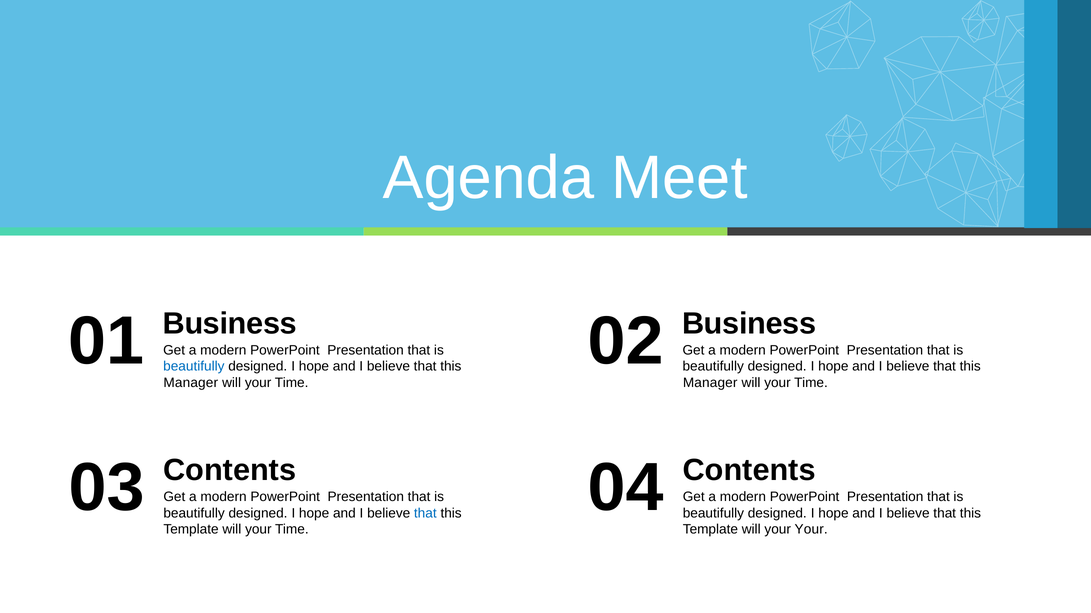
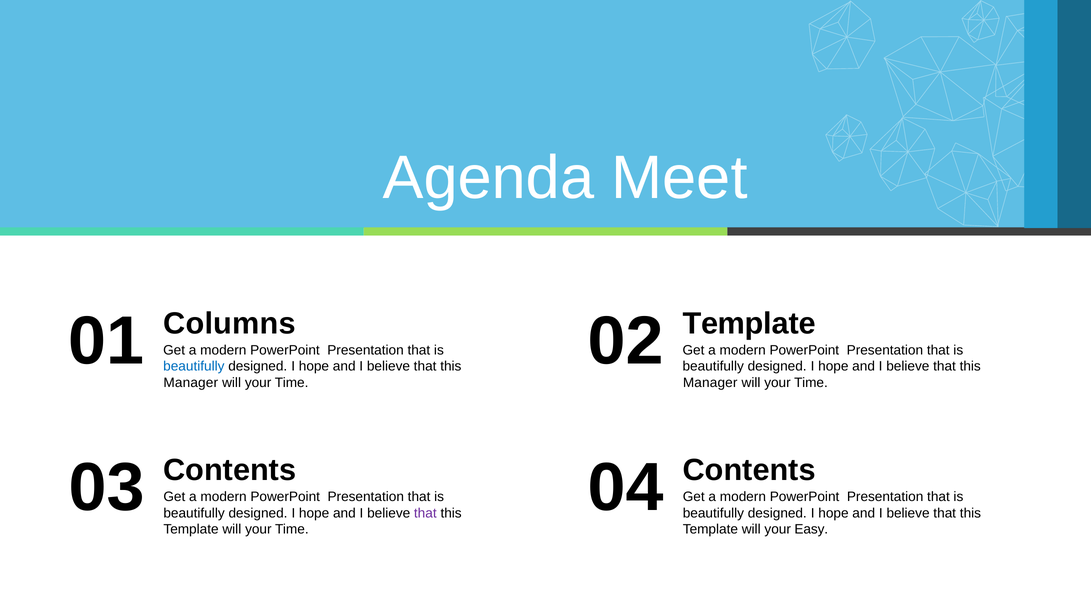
Business at (230, 324): Business -> Columns
Business at (749, 324): Business -> Template
that at (425, 514) colour: blue -> purple
your Your: Your -> Easy
